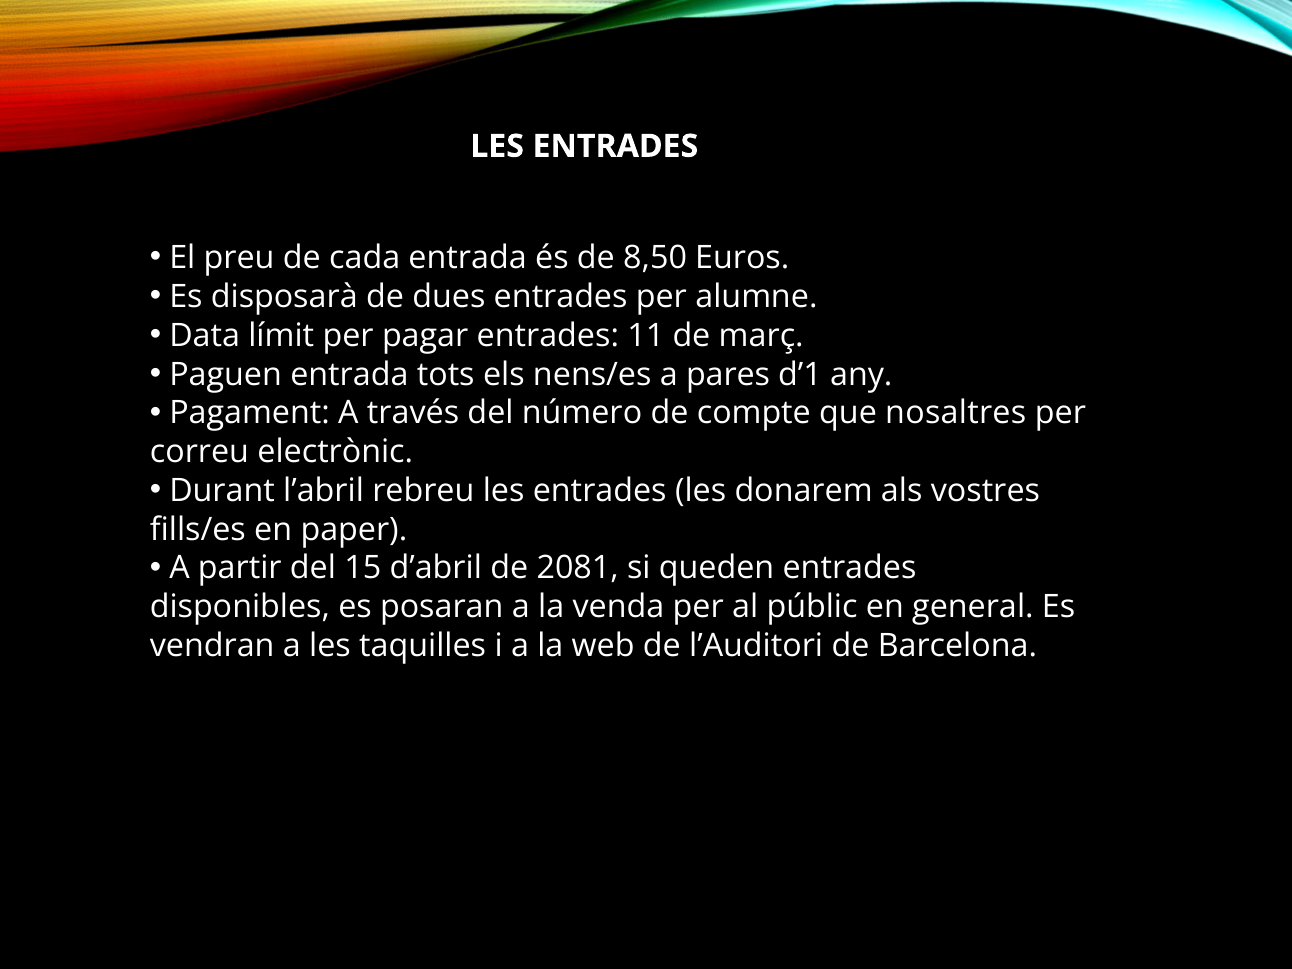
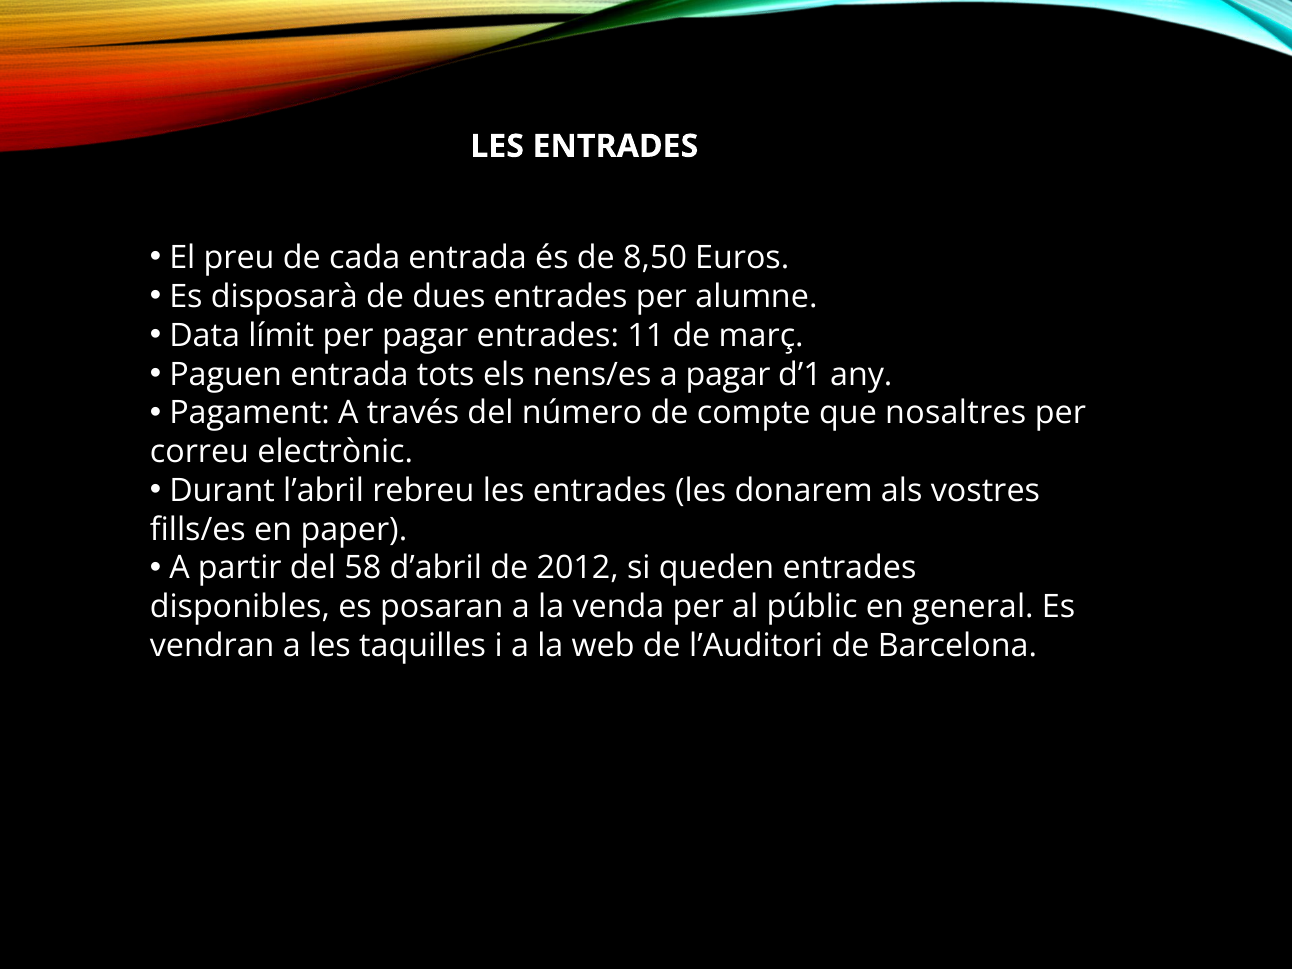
a pares: pares -> pagar
15: 15 -> 58
2081: 2081 -> 2012
